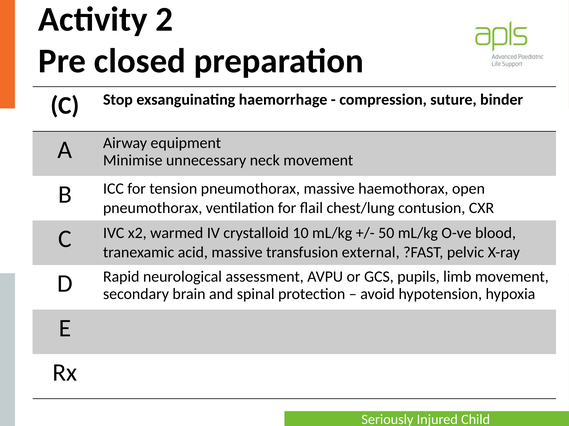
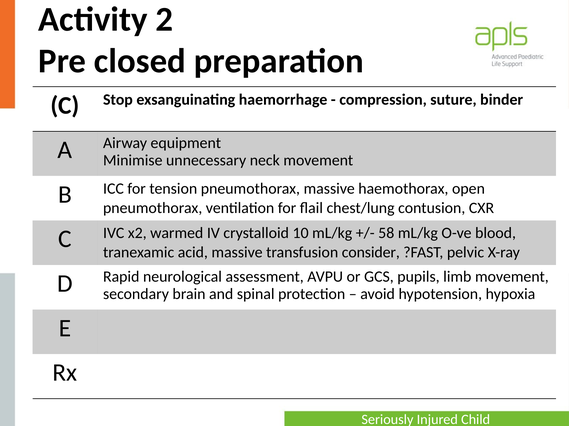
50: 50 -> 58
external: external -> consider
